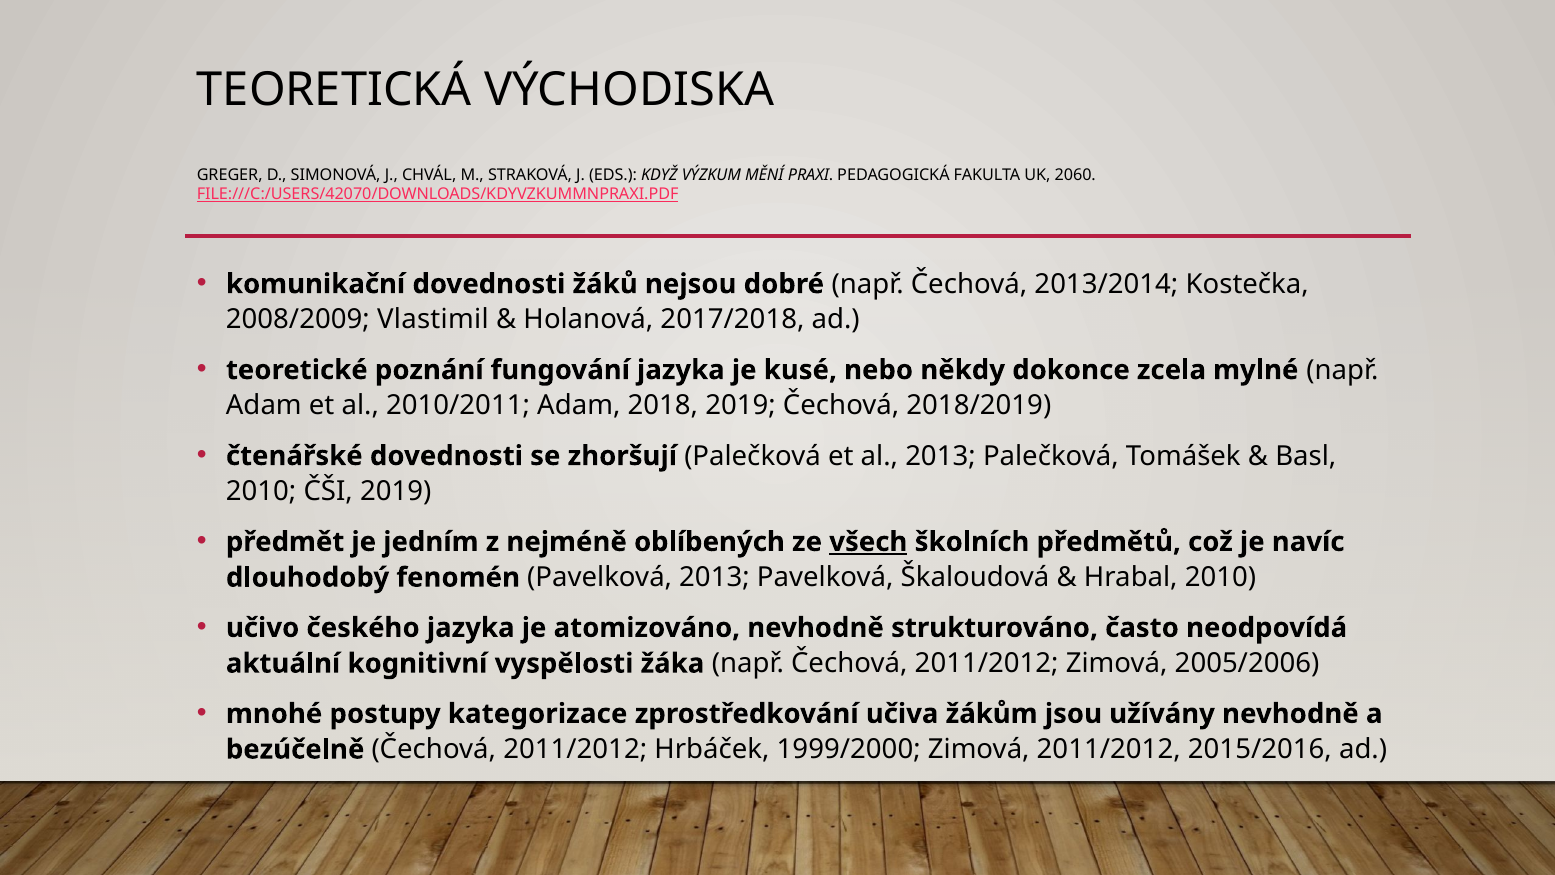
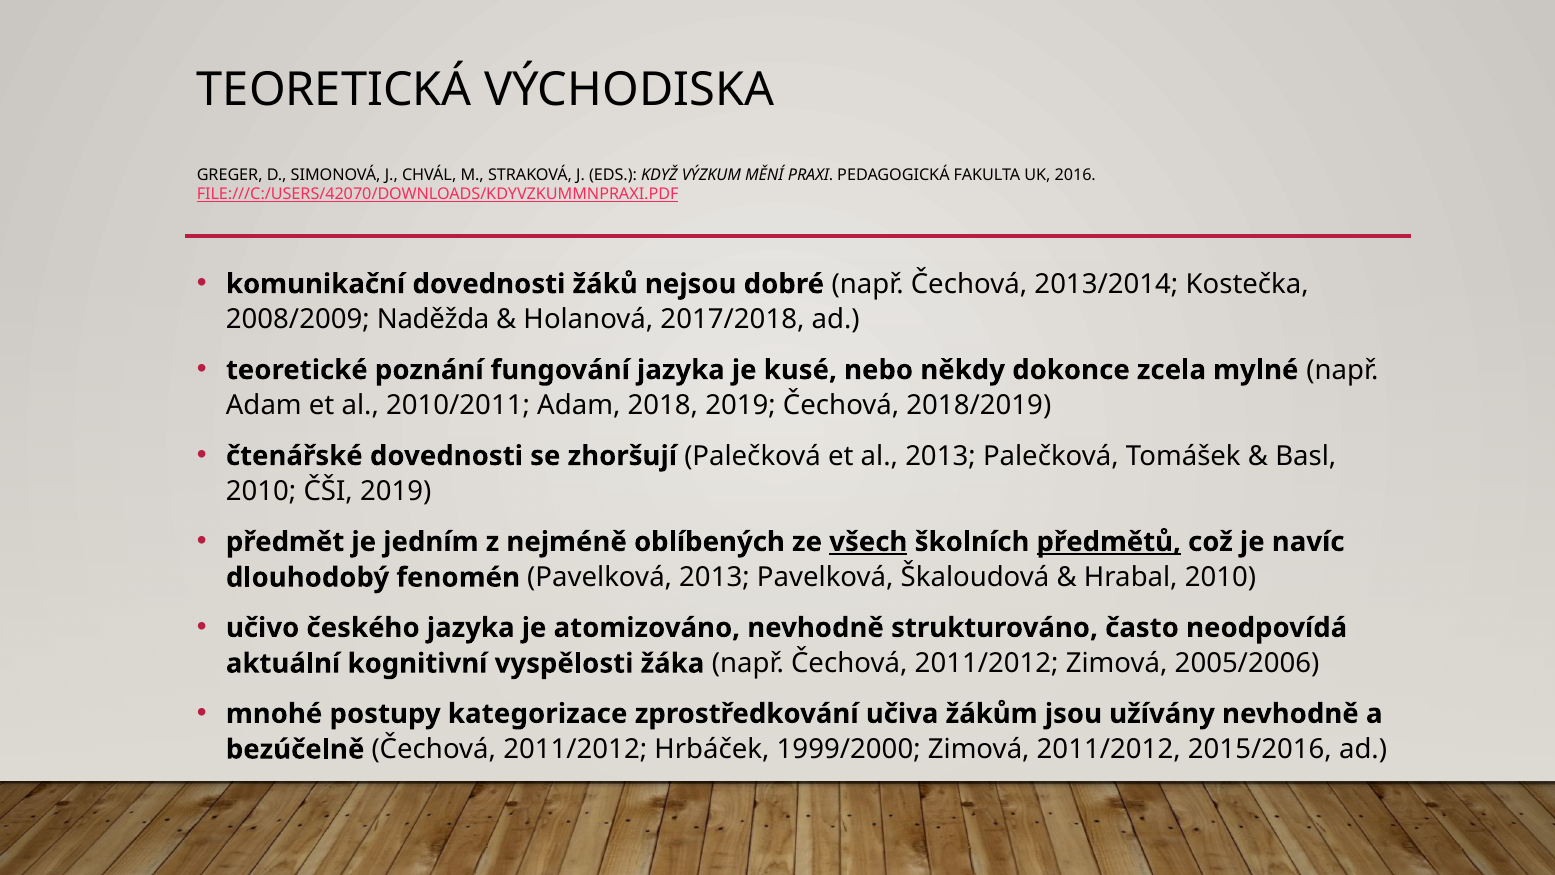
2060: 2060 -> 2016
Vlastimil: Vlastimil -> Naděžda
předmětů underline: none -> present
